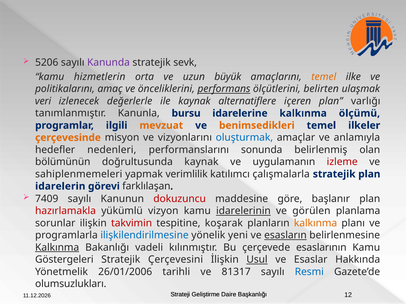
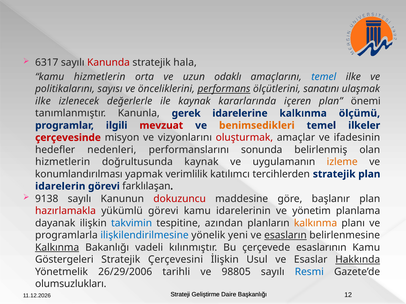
5206: 5206 -> 6317
Kanunda colour: purple -> red
sevk: sevk -> hala
büyük: büyük -> odaklı
temel at (324, 77) colour: orange -> blue
amaç: amaç -> sayısı
belirten: belirten -> sanatını
veri at (43, 101): veri -> ilke
alternatiflere: alternatiflere -> kararlarında
varlığı: varlığı -> önemi
bursu: bursu -> gerek
mevzuat colour: orange -> red
çerçevesinde colour: orange -> red
oluşturmak colour: blue -> red
anlamıyla: anlamıyla -> ifadesinin
bölümünün at (63, 162): bölümünün -> hizmetlerin
izleme colour: red -> orange
sahiplenmemeleri: sahiplenmemeleri -> konumlandırılması
çalışmalarla: çalışmalarla -> tercihlerden
7409: 7409 -> 9138
yükümlü vizyon: vizyon -> görevi
idarelerinin underline: present -> none
görülen: görülen -> yönetim
sorunlar: sorunlar -> dayanak
takvimin colour: red -> blue
koşarak: koşarak -> azından
Usul underline: present -> none
Hakkında underline: none -> present
26/01/2006: 26/01/2006 -> 26/29/2006
81317: 81317 -> 98805
